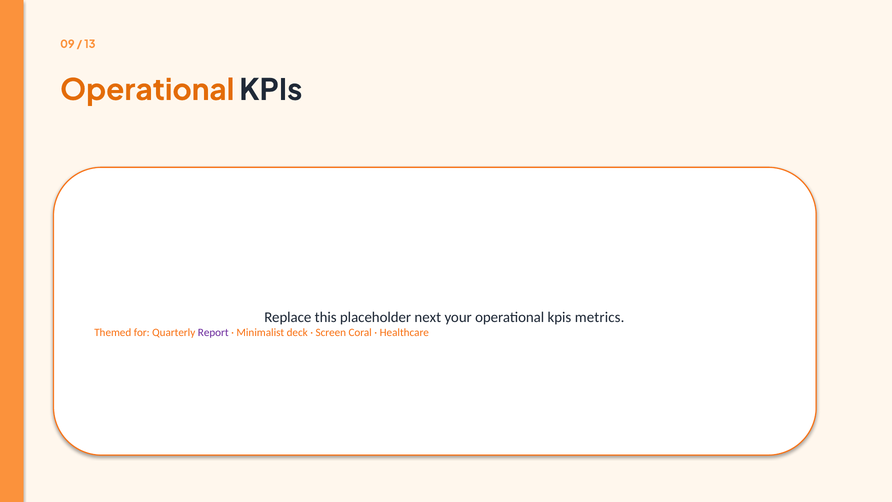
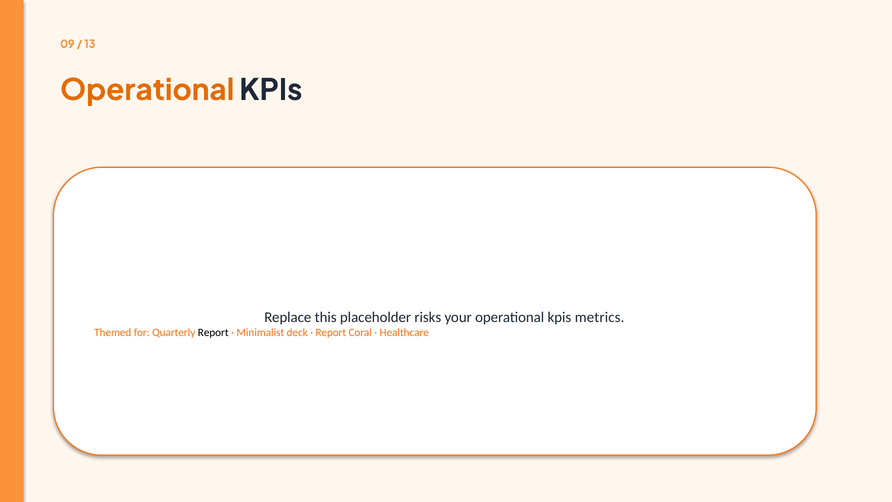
next: next -> risks
Report at (213, 332) colour: purple -> black
Screen at (331, 332): Screen -> Report
